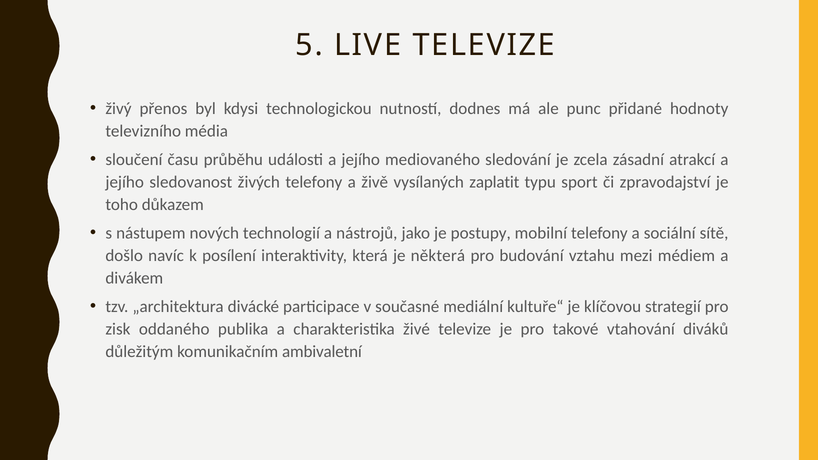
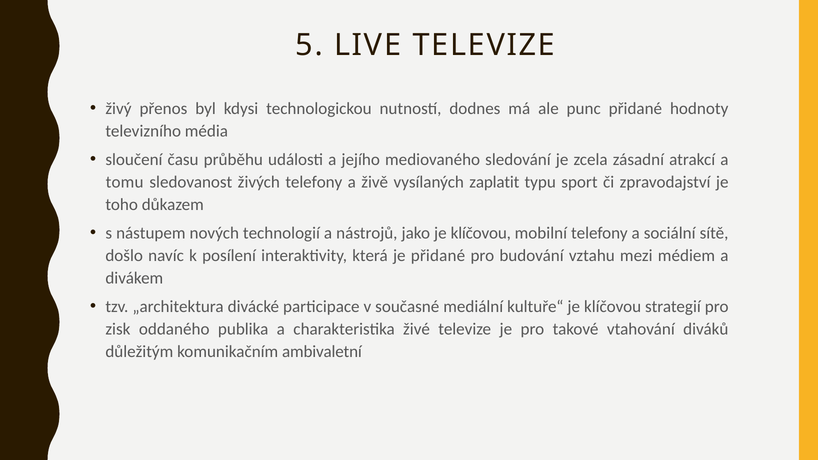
jejího at (125, 182): jejího -> tomu
jako je postupy: postupy -> klíčovou
je některá: některá -> přidané
